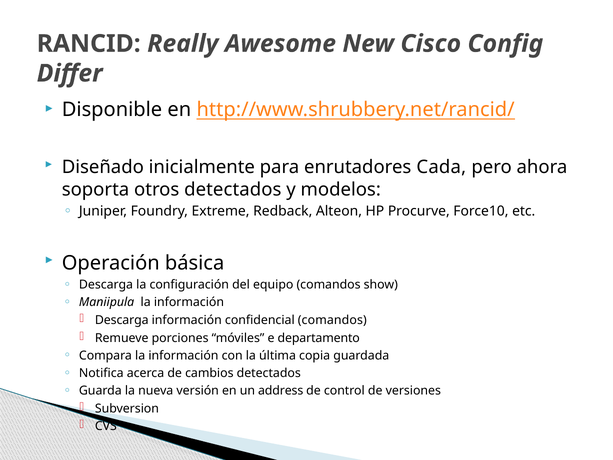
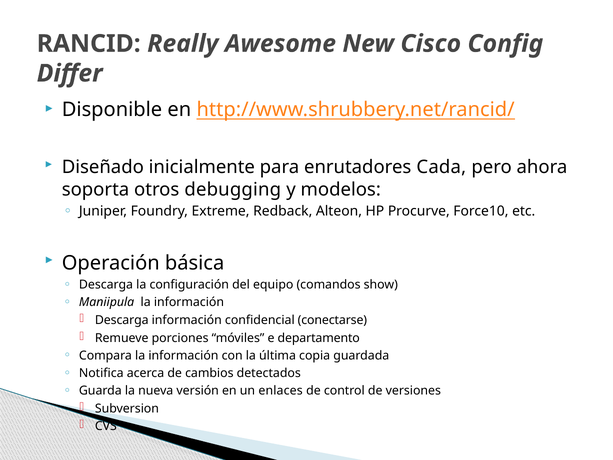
otros detectados: detectados -> debugging
confidencial comandos: comandos -> conectarse
address: address -> enlaces
